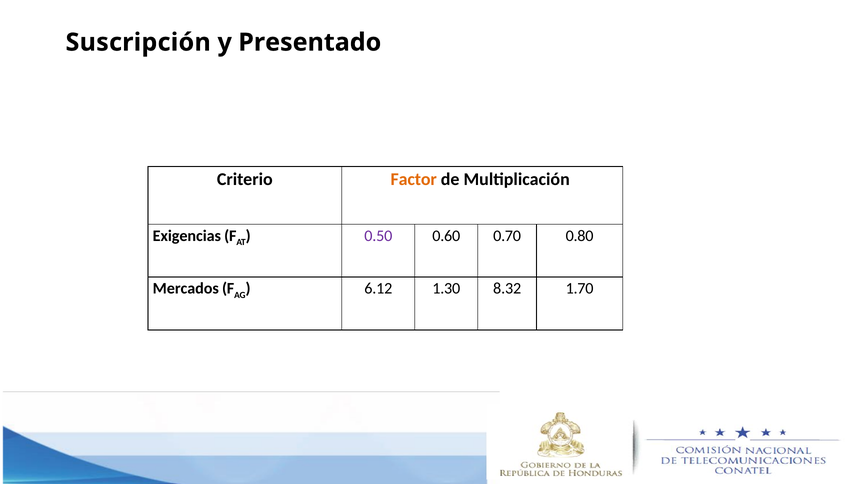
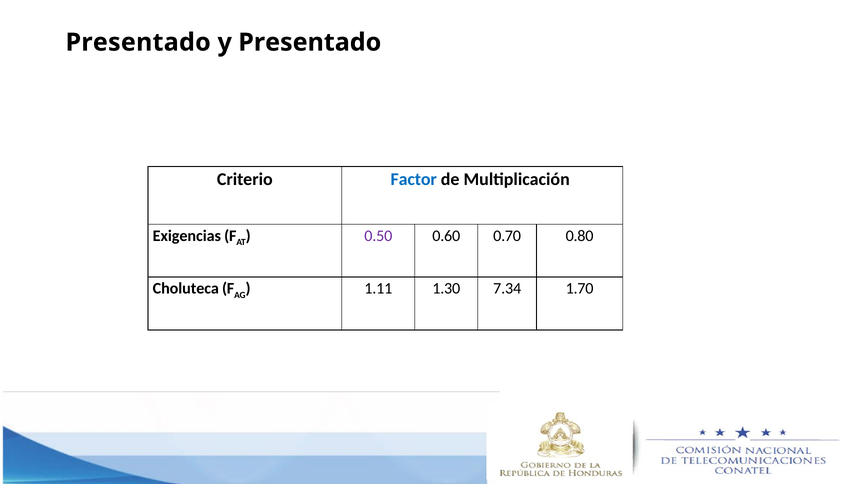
Suscripción at (138, 42): Suscripción -> Presentado
Factor colour: orange -> blue
Mercados: Mercados -> Choluteca
6.12: 6.12 -> 1.11
8.32: 8.32 -> 7.34
